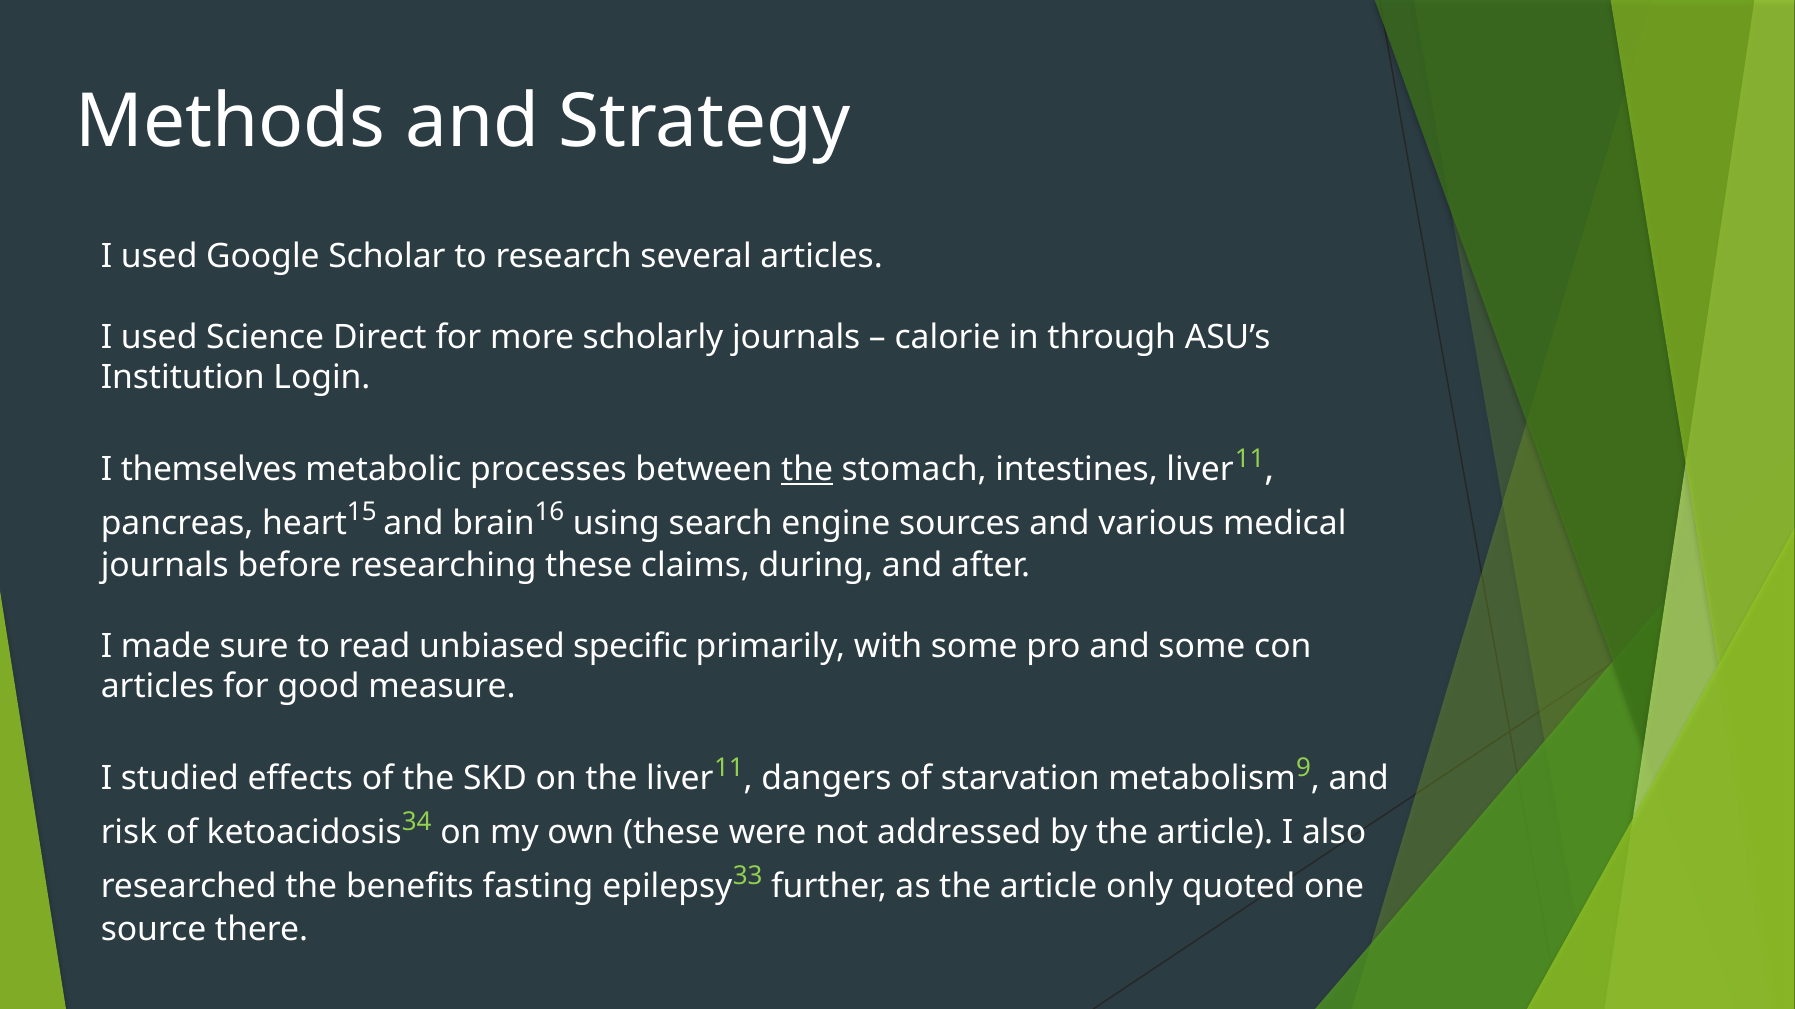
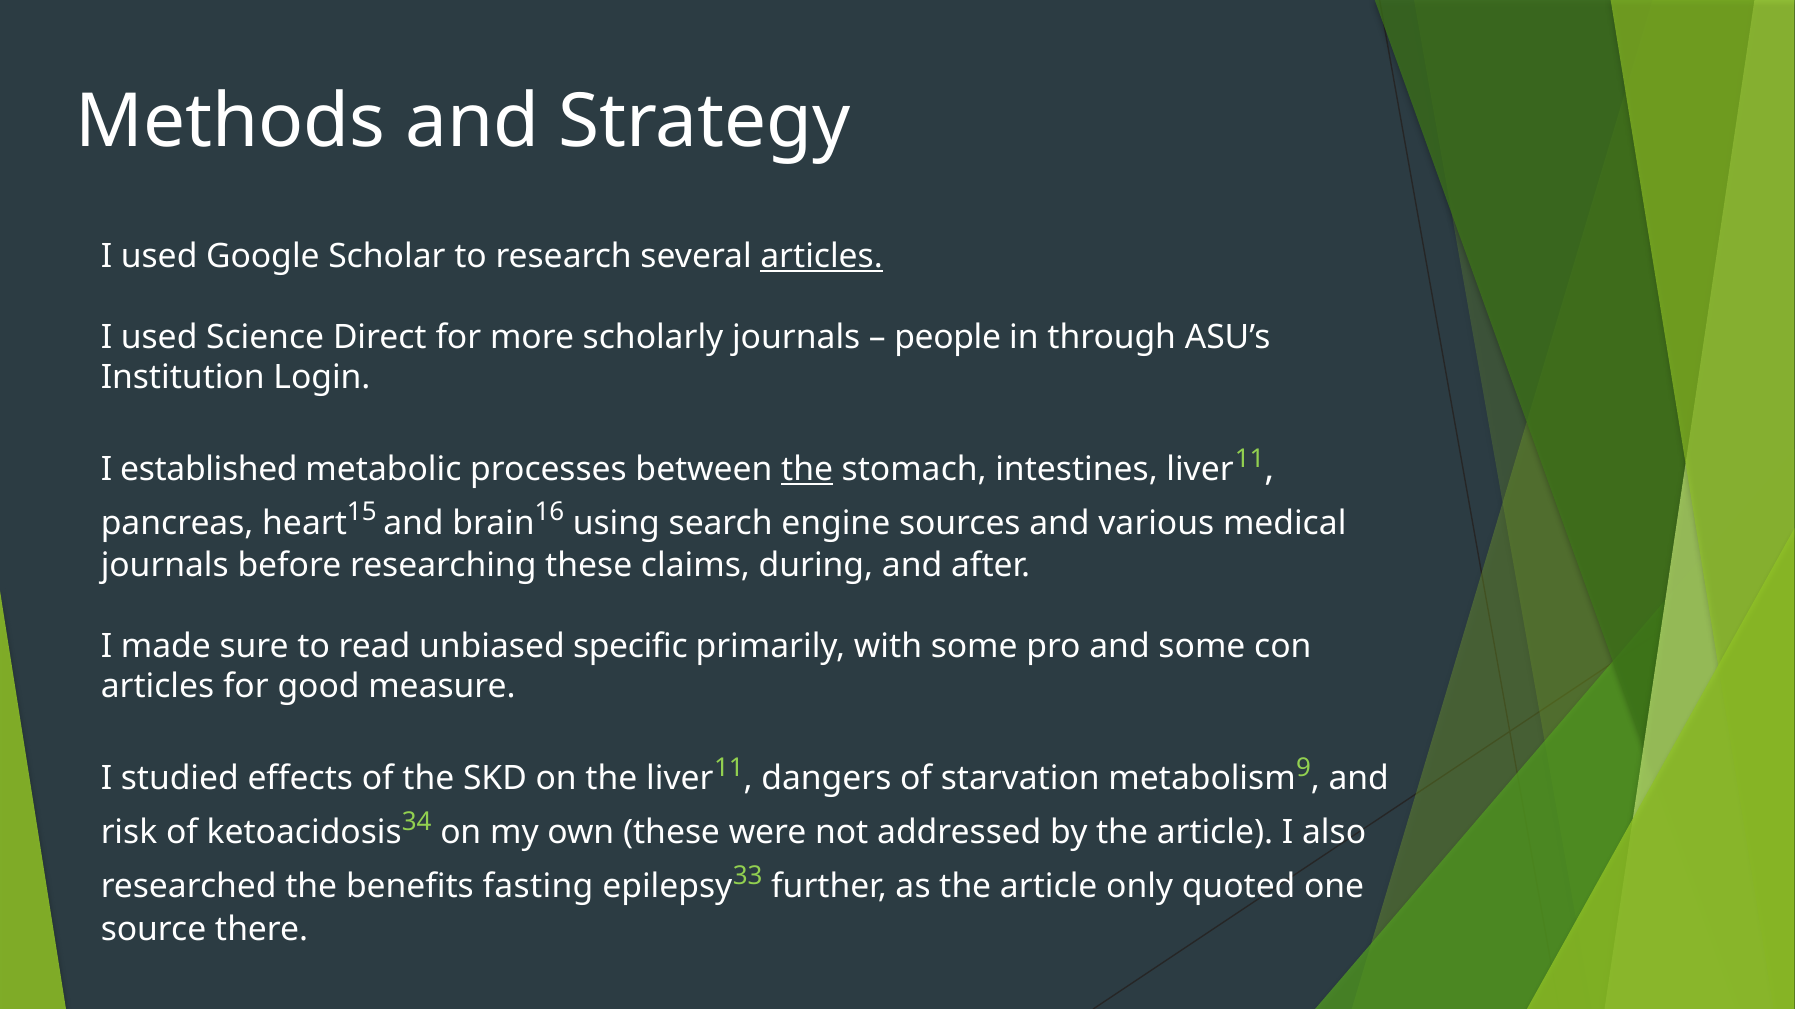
articles at (822, 257) underline: none -> present
calorie: calorie -> people
themselves: themselves -> established
